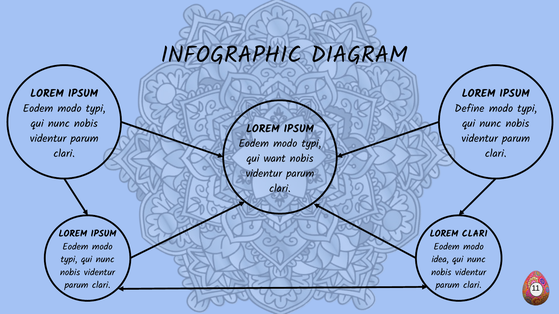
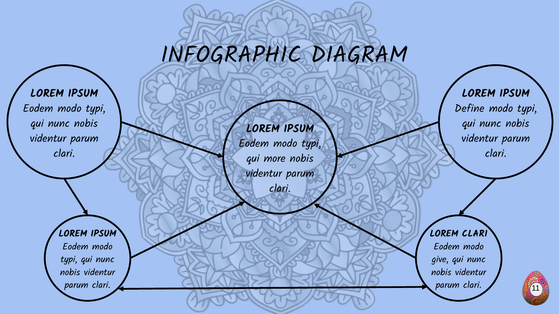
want: want -> more
idea: idea -> give
